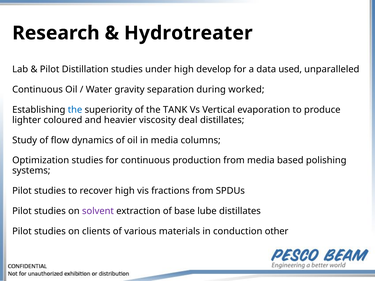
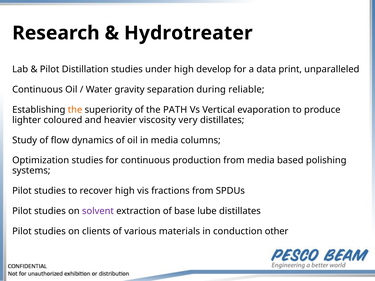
used: used -> print
worked: worked -> reliable
the at (75, 110) colour: blue -> orange
TANK: TANK -> PATH
deal: deal -> very
